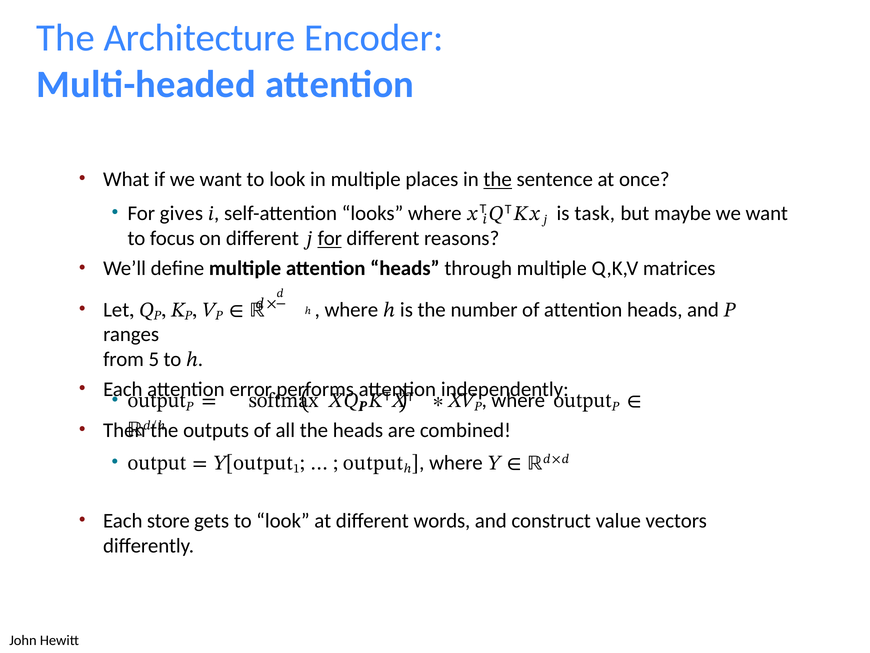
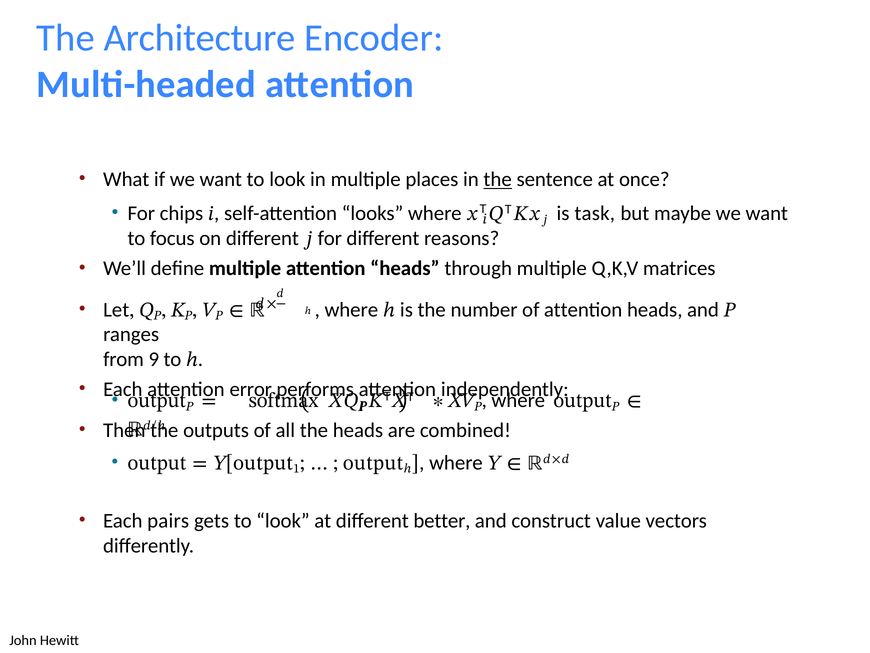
gives: gives -> chips
for at (330, 238) underline: present -> none
5: 5 -> 9
store: store -> pairs
words: words -> better
